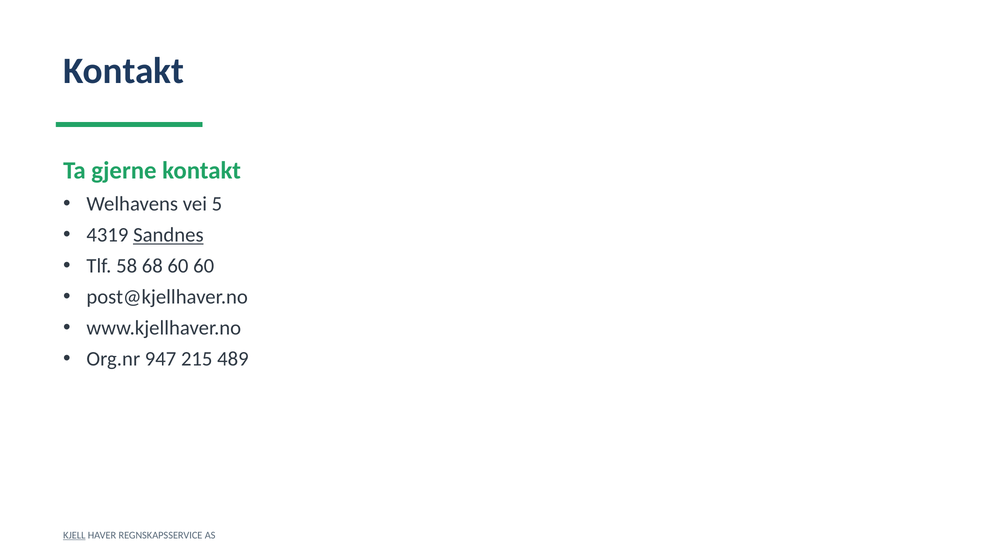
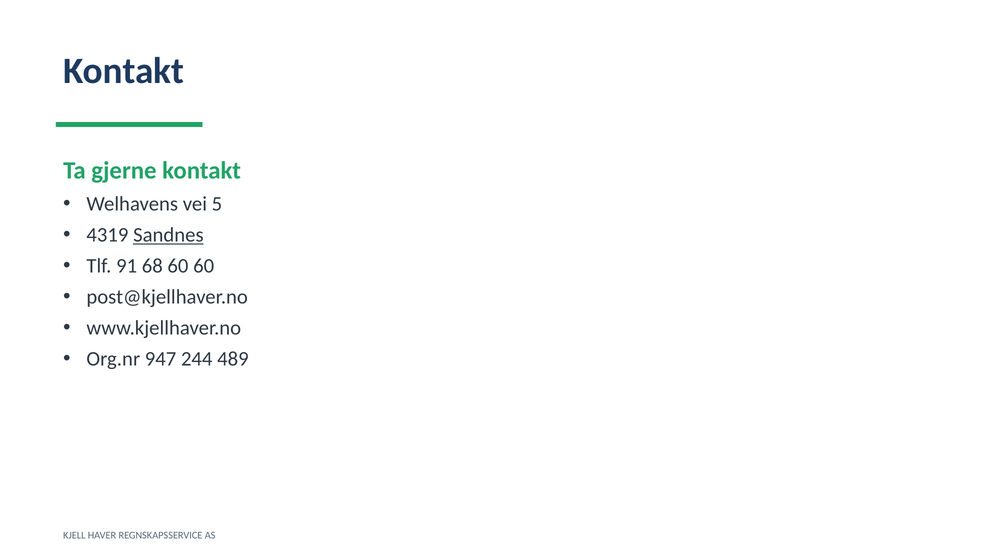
58: 58 -> 91
215: 215 -> 244
KJELL underline: present -> none
